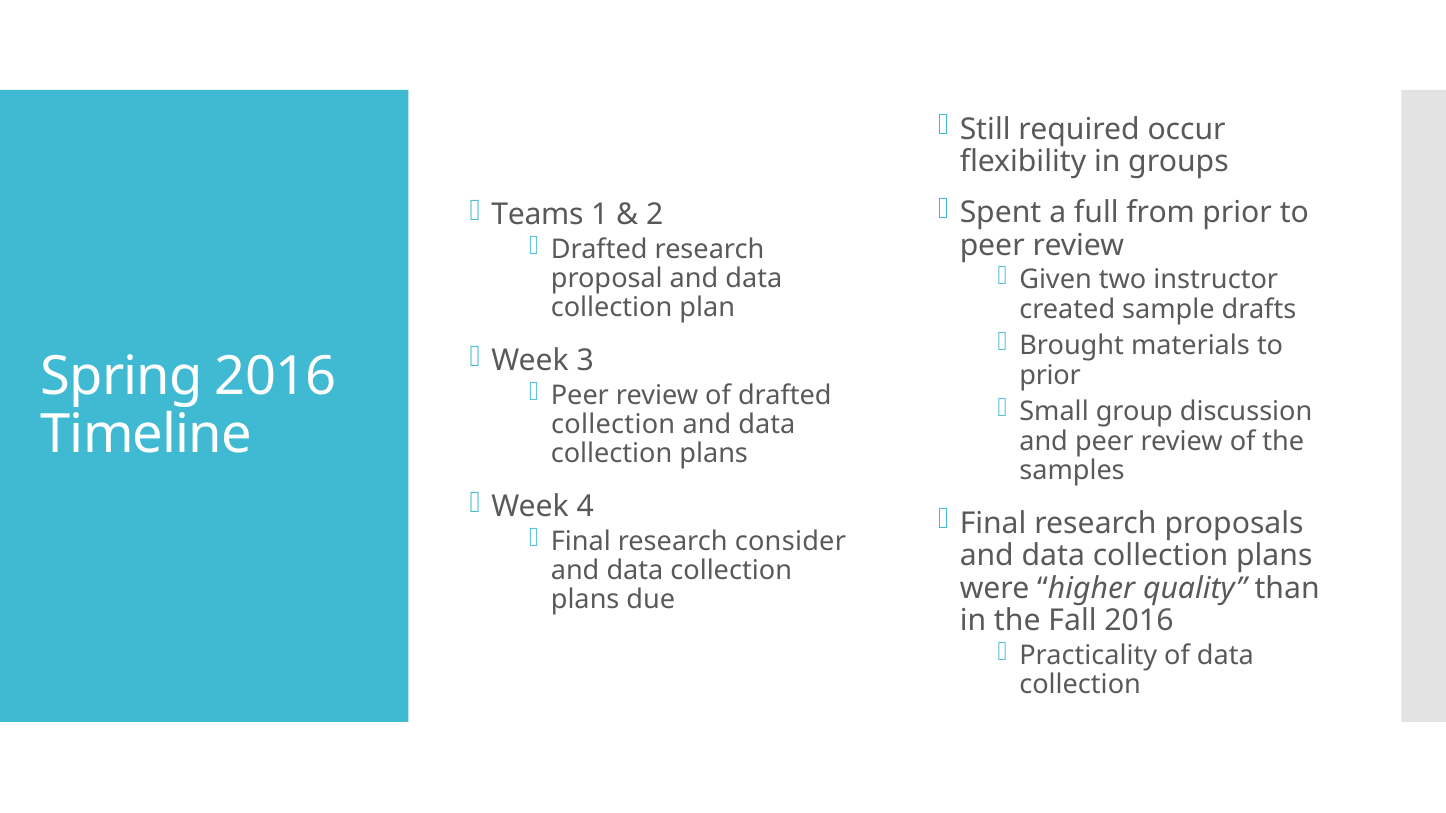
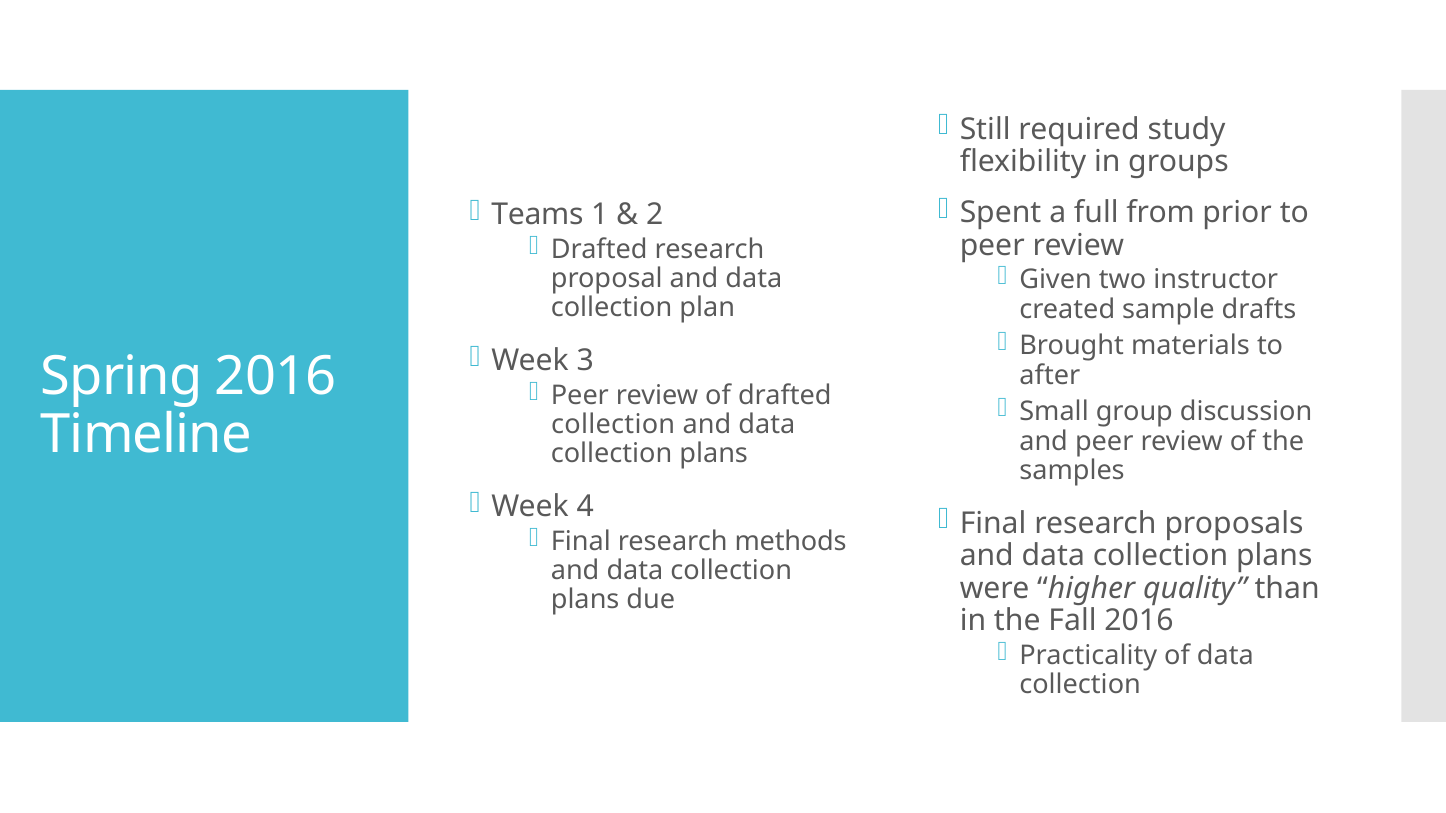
occur: occur -> study
prior at (1050, 375): prior -> after
consider: consider -> methods
